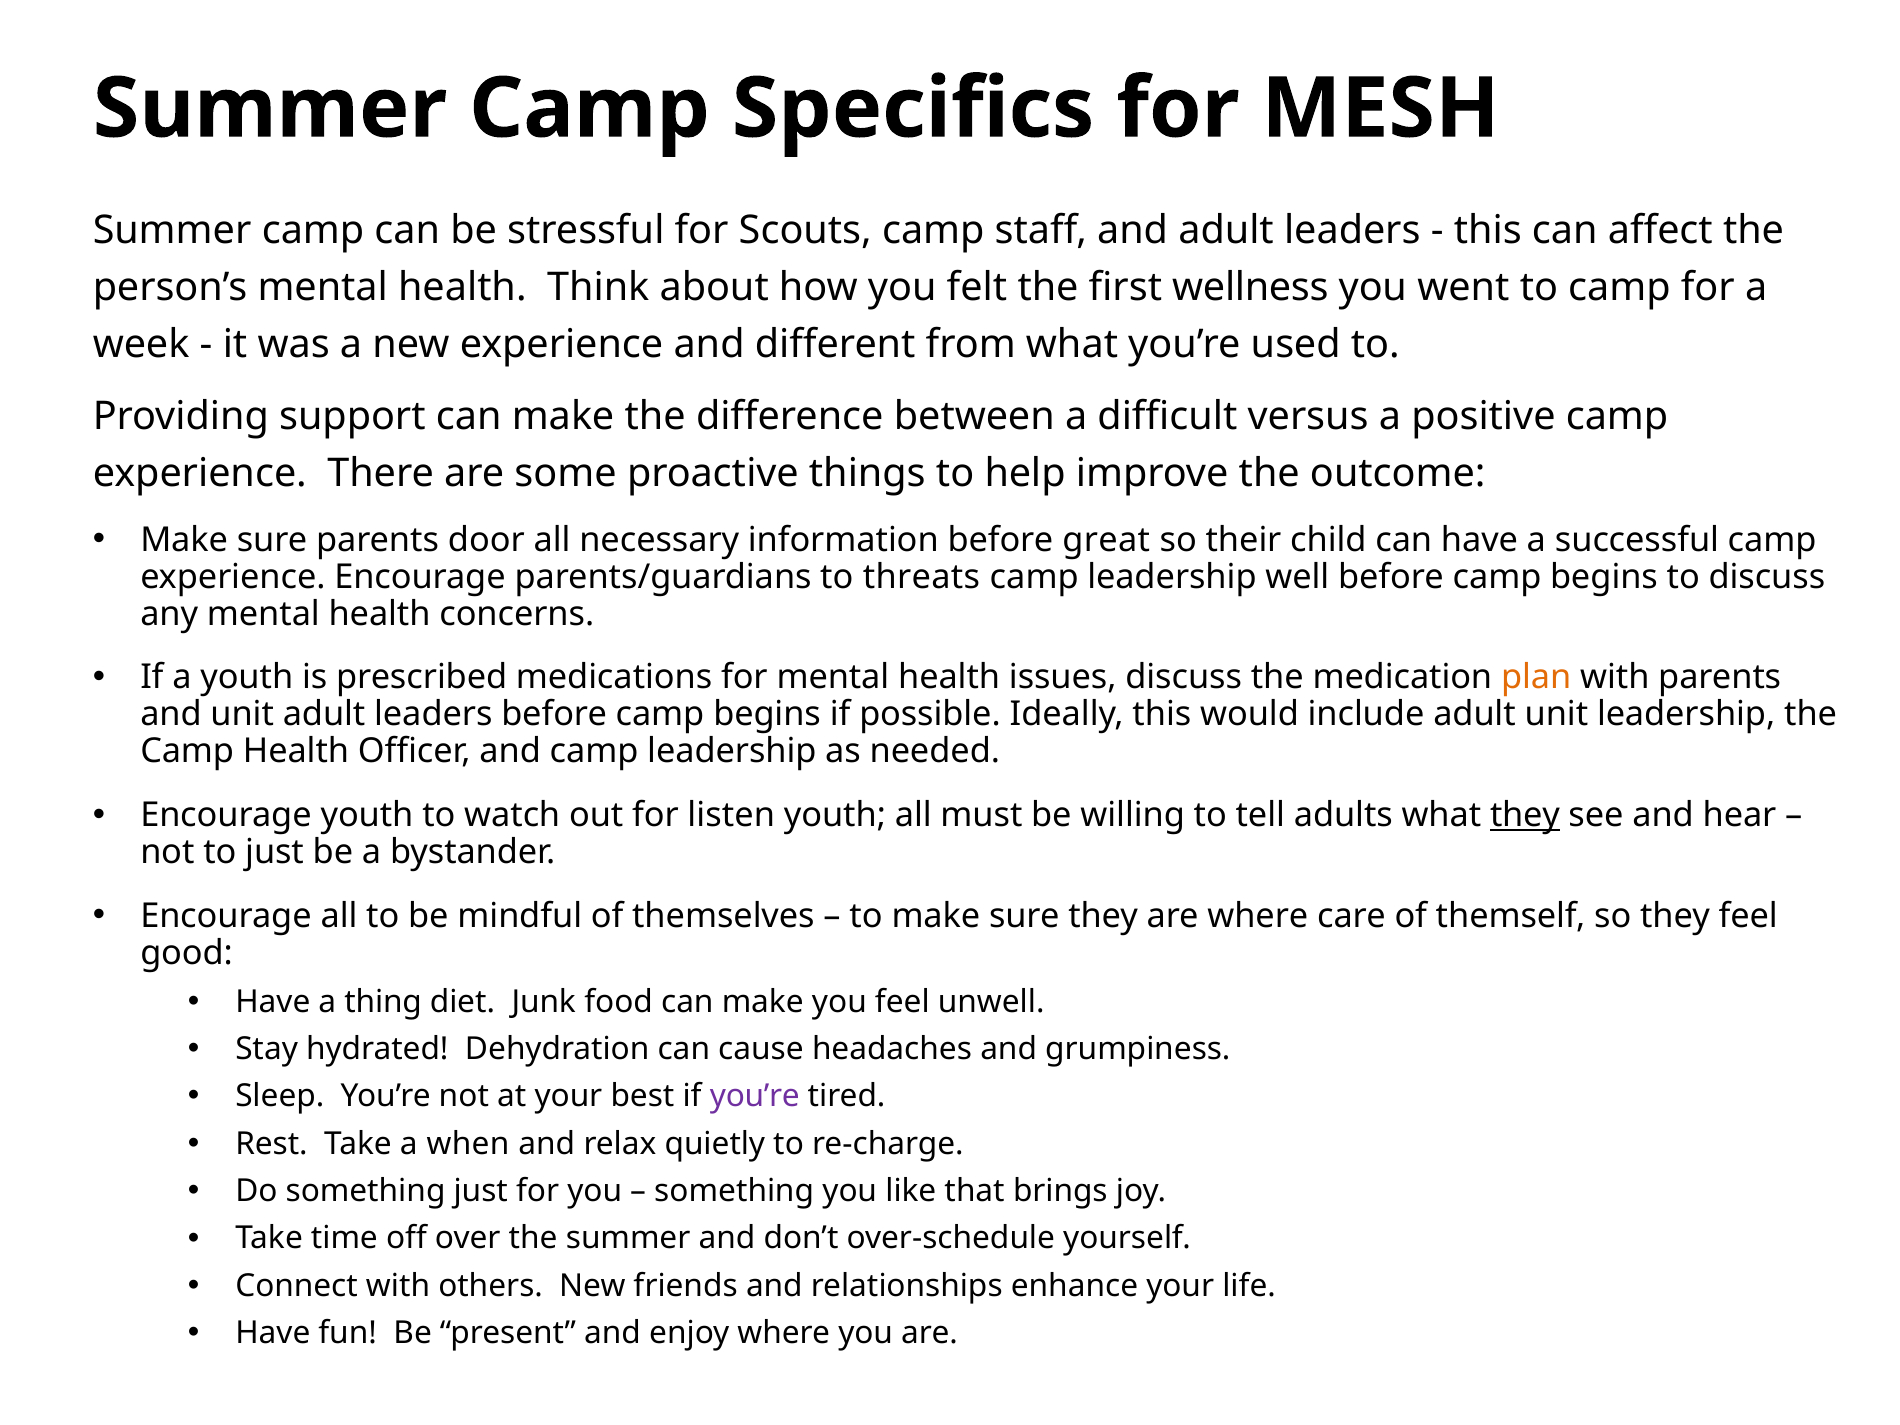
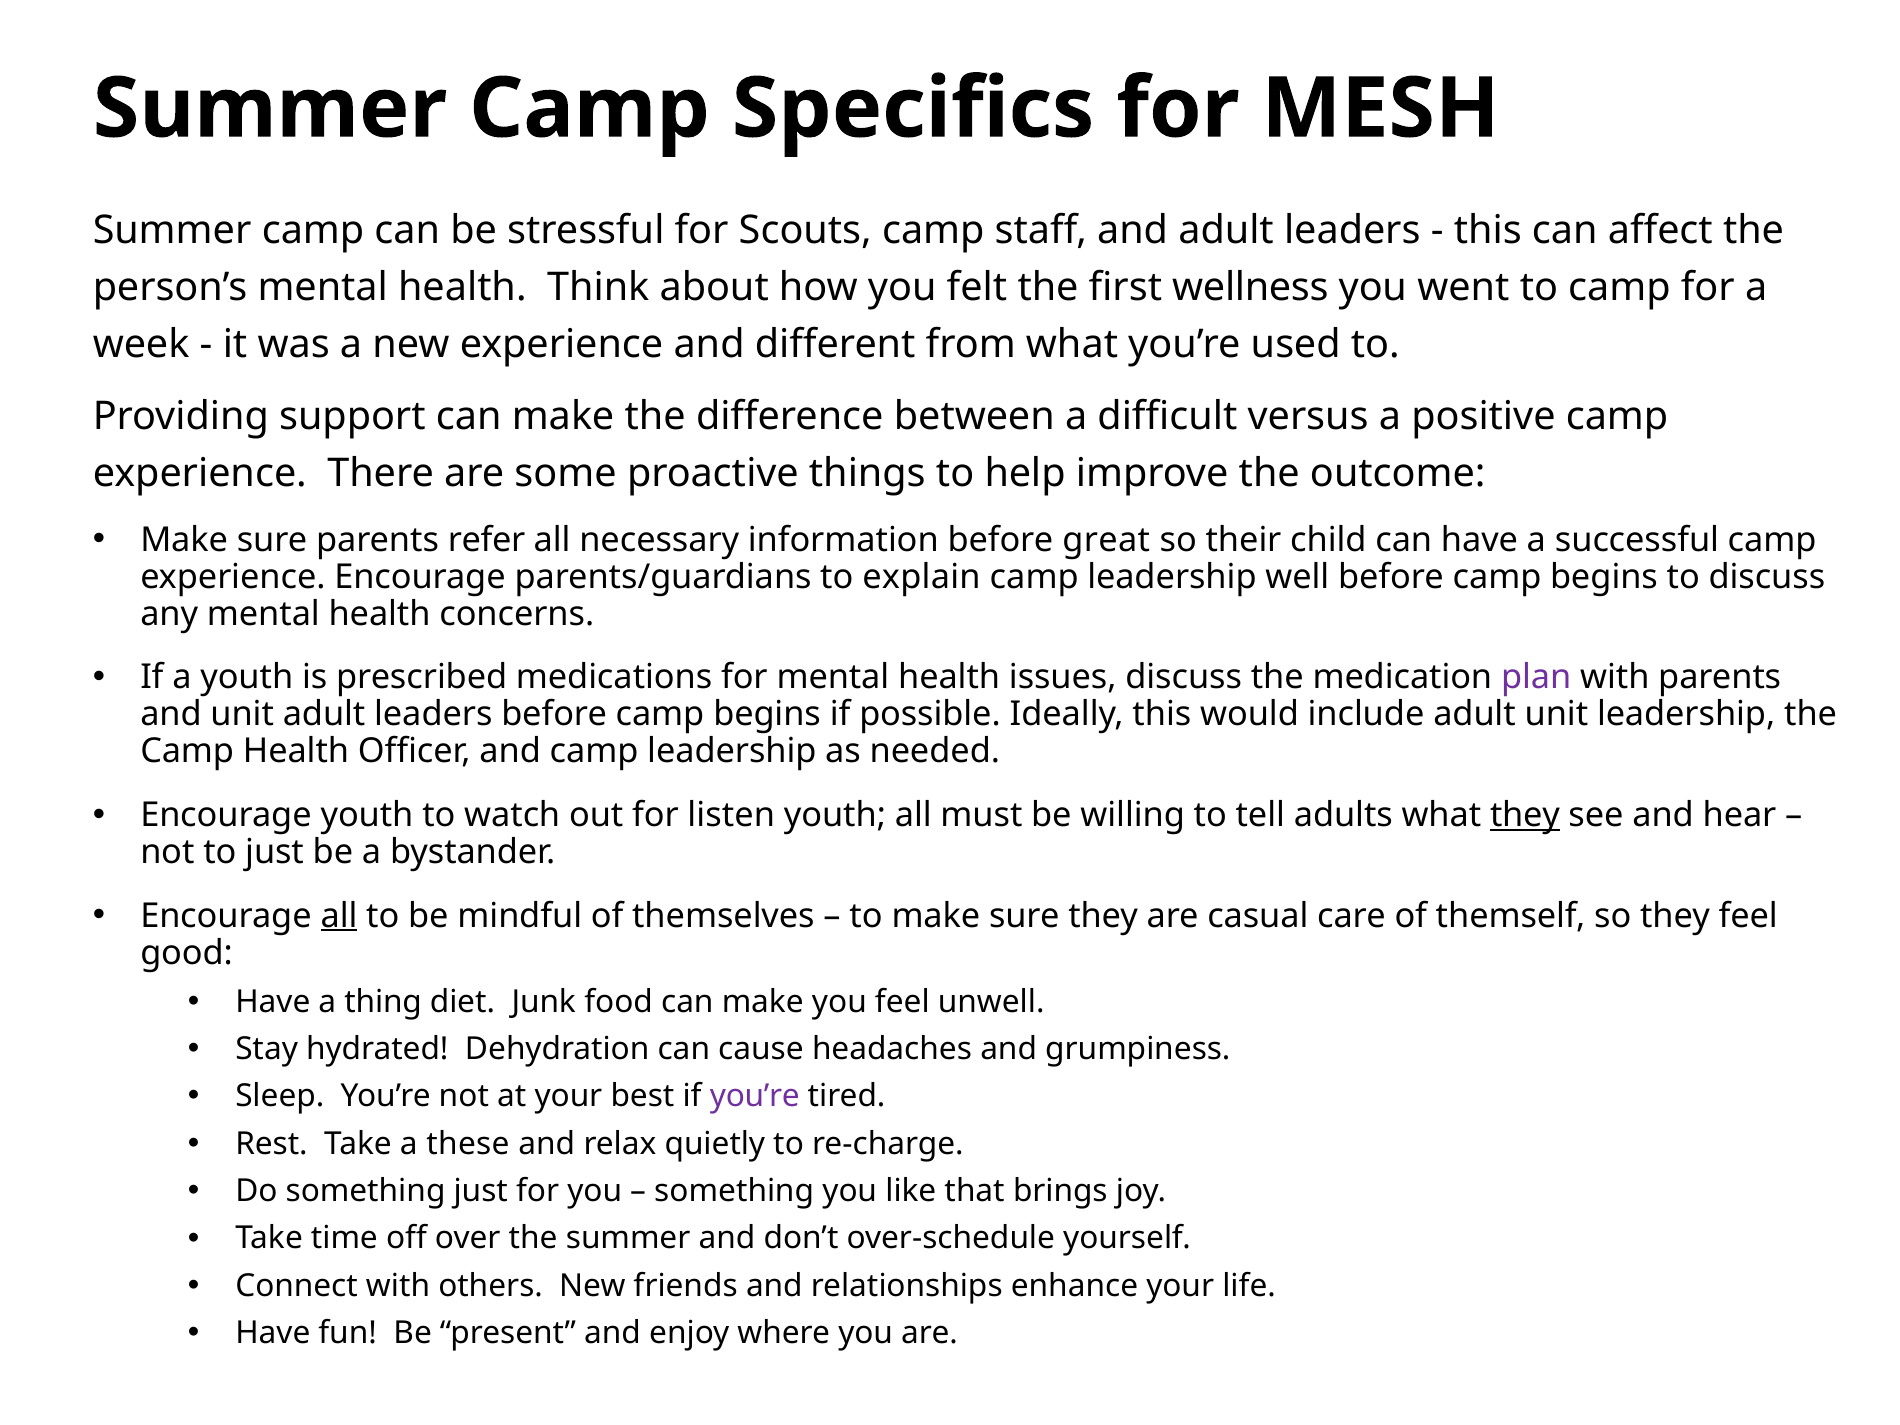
door: door -> refer
threats: threats -> explain
plan colour: orange -> purple
all at (339, 916) underline: none -> present
are where: where -> casual
when: when -> these
